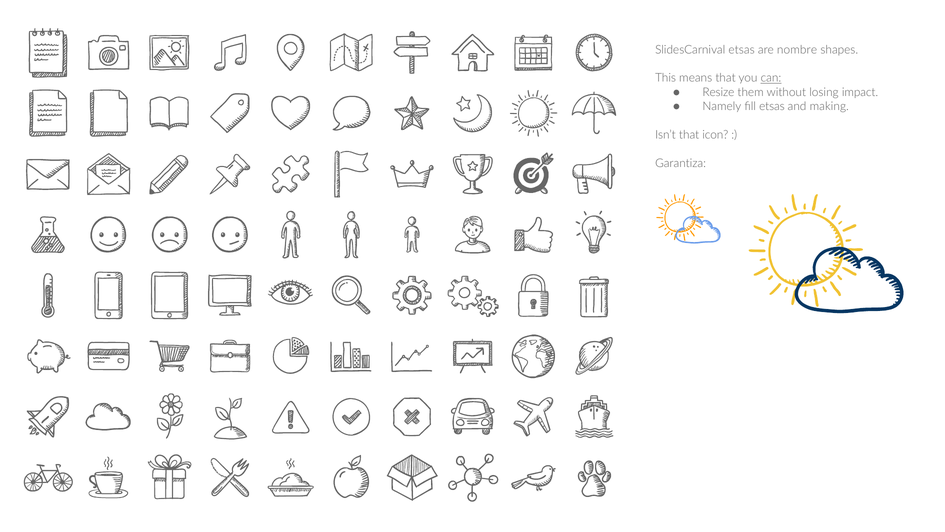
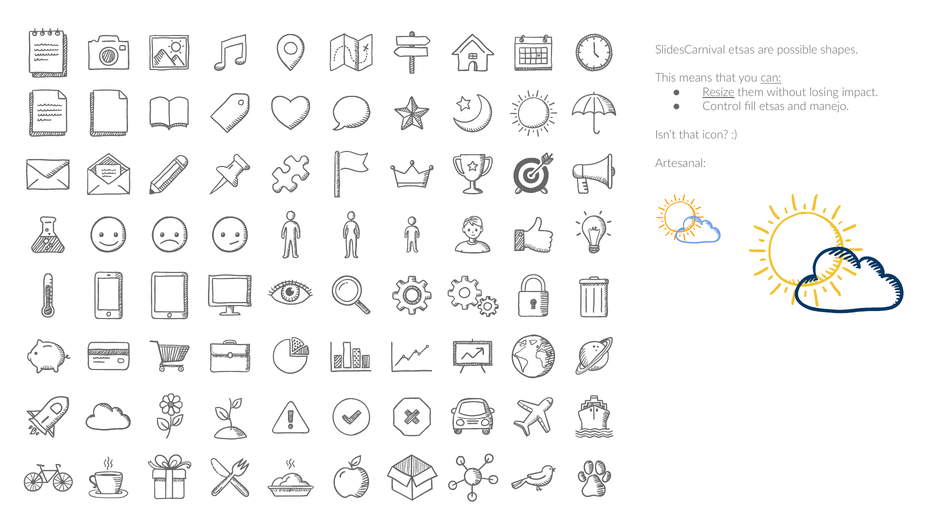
nombre: nombre -> possible
Resize underline: none -> present
Namely: Namely -> Control
making: making -> manejo
Garantiza: Garantiza -> Artesanal
